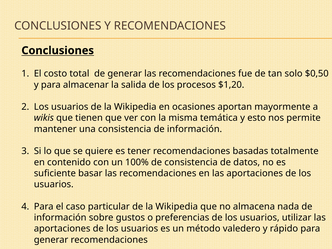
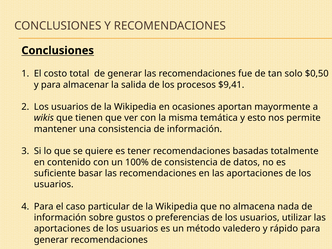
$1,20: $1,20 -> $9,41
